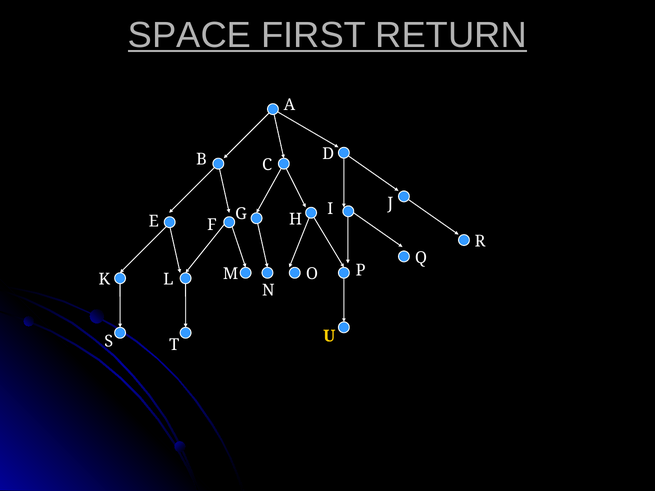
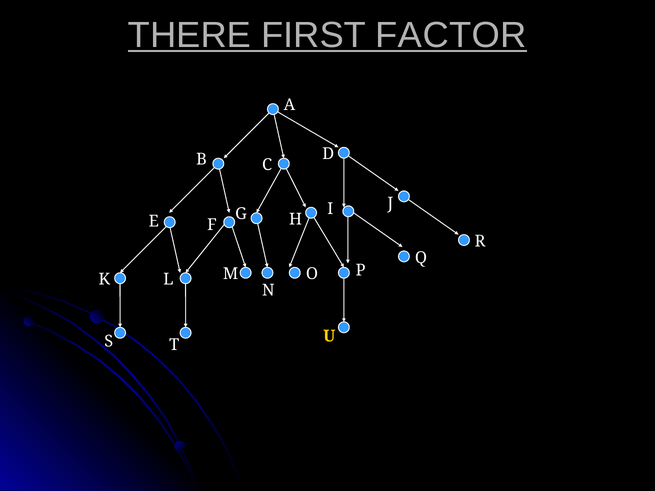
SPACE: SPACE -> THERE
RETURN: RETURN -> FACTOR
